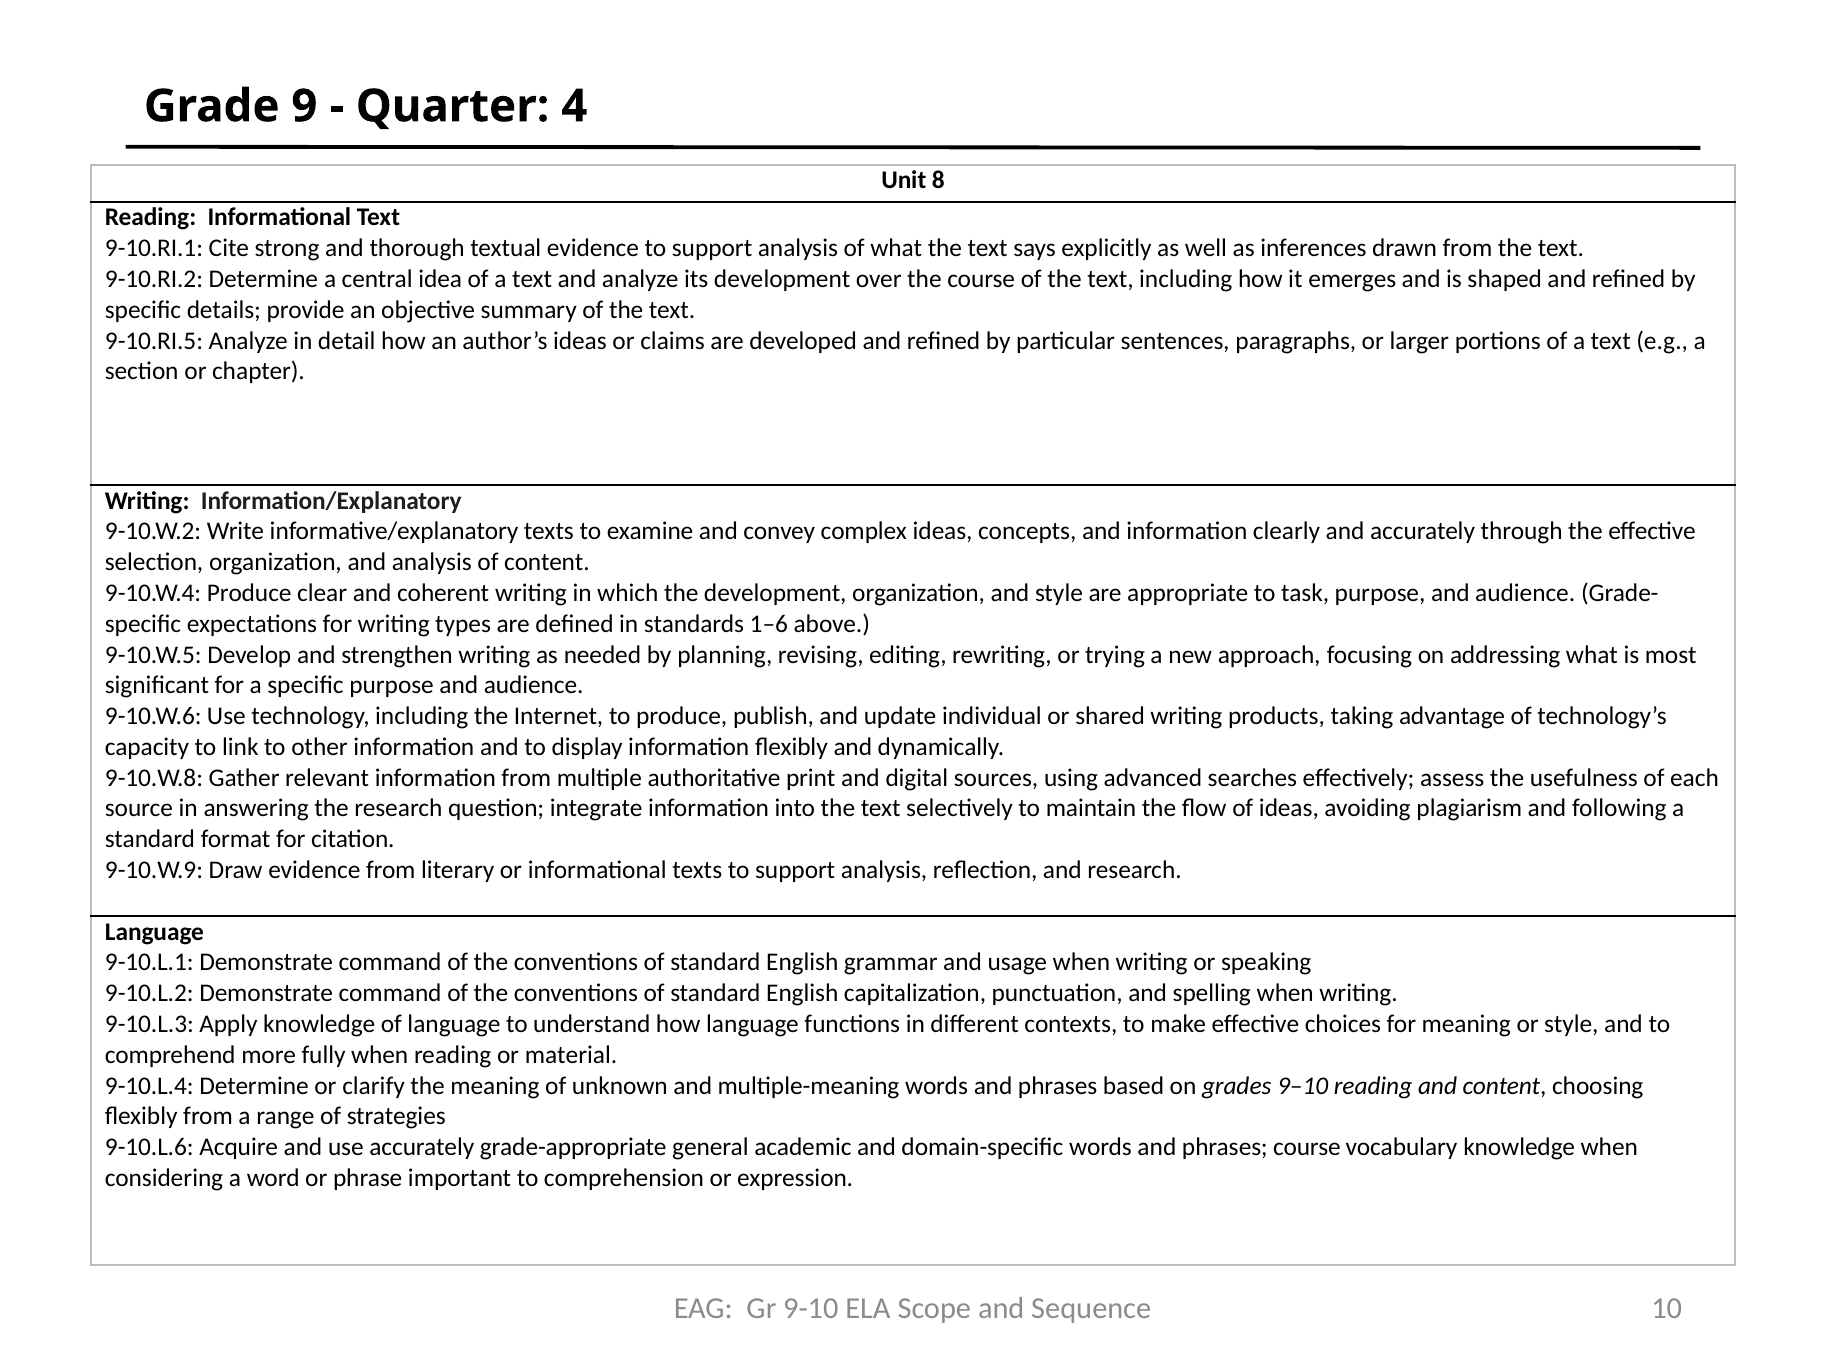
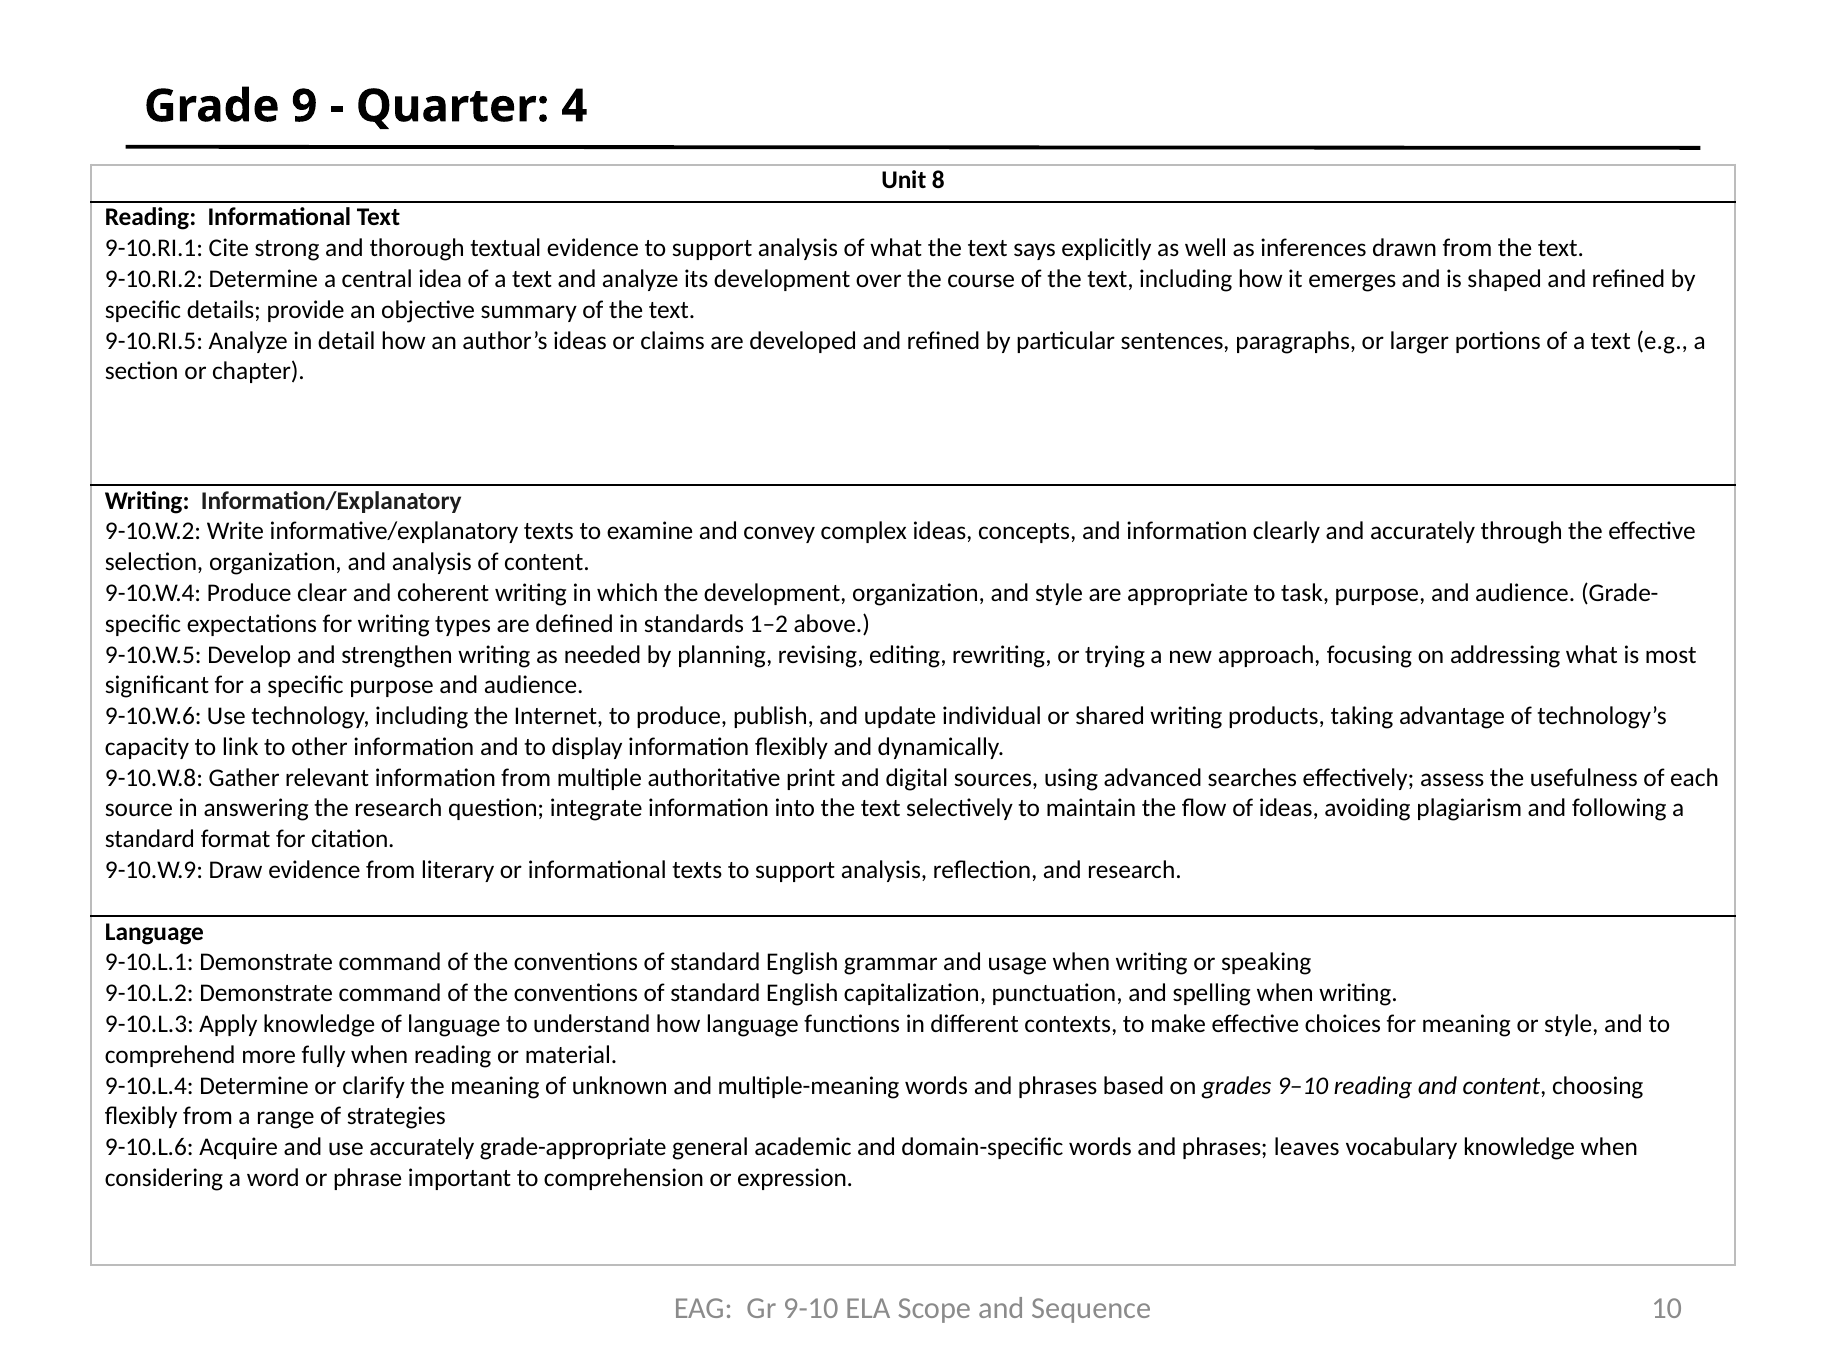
1–6: 1–6 -> 1–2
phrases course: course -> leaves
